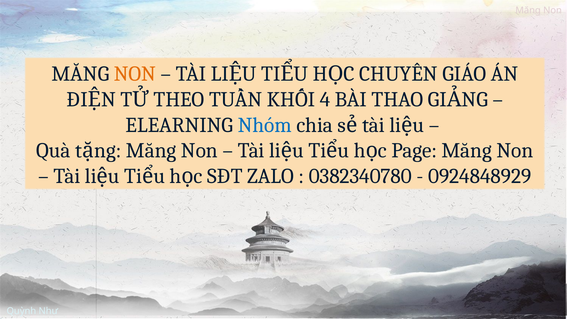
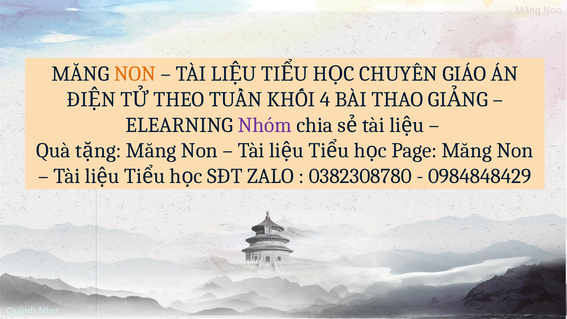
Nhóm colour: blue -> purple
0382340780: 0382340780 -> 0382308780
0924848929: 0924848929 -> 0984848429
